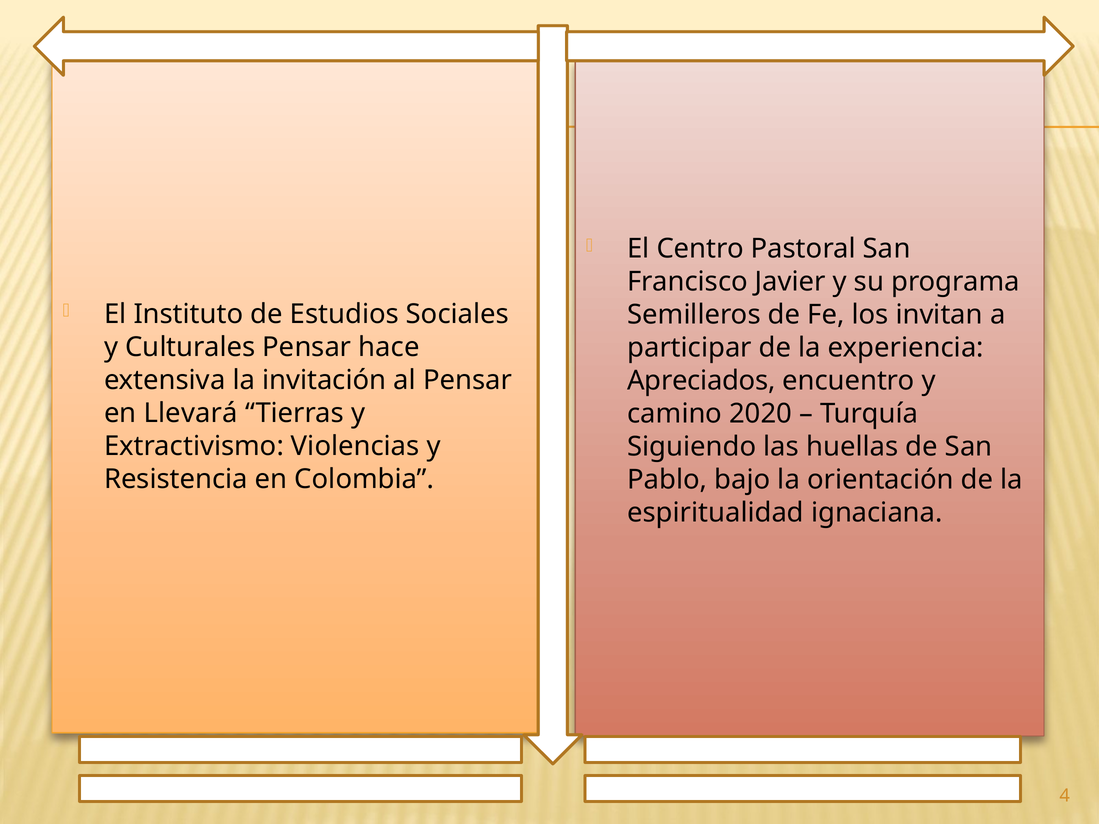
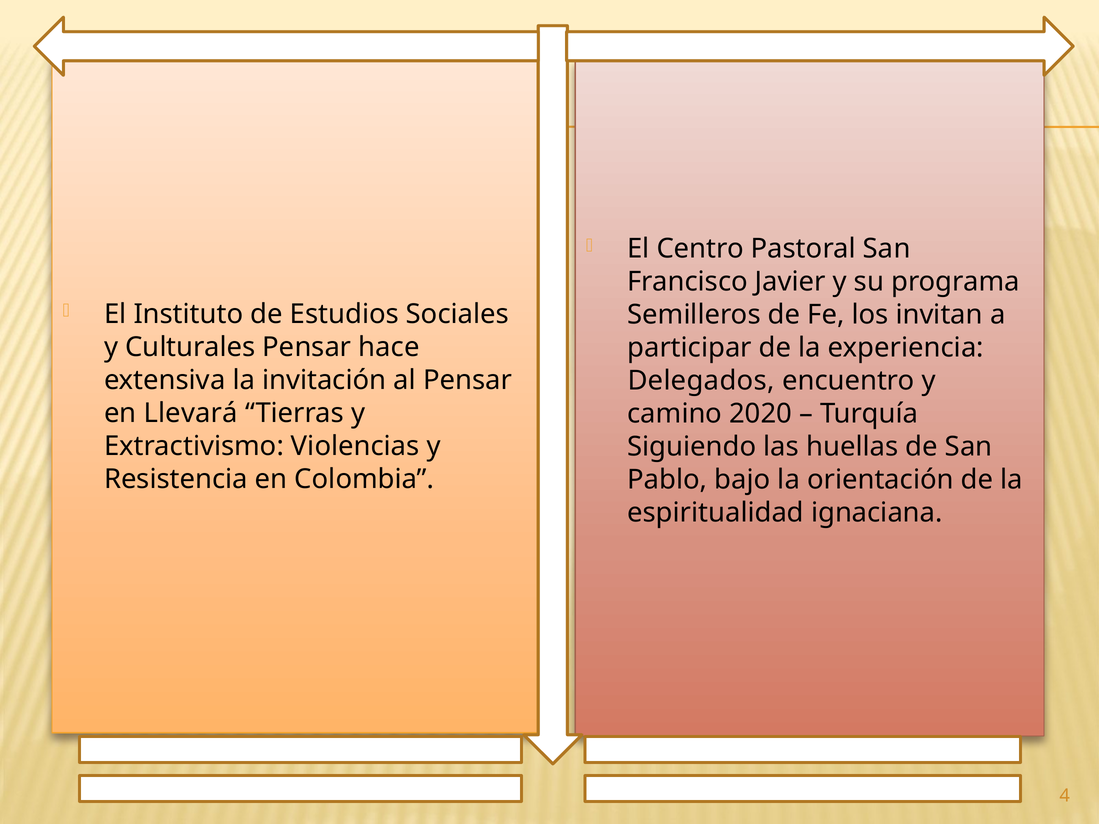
Apreciados: Apreciados -> Delegados
